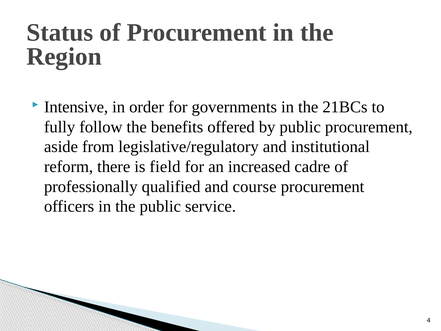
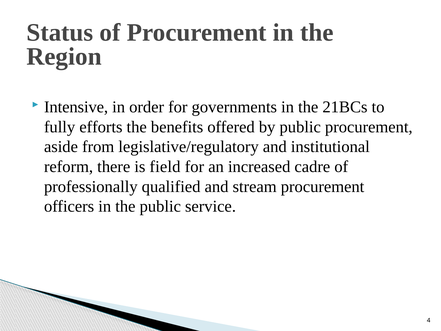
follow: follow -> efforts
course: course -> stream
